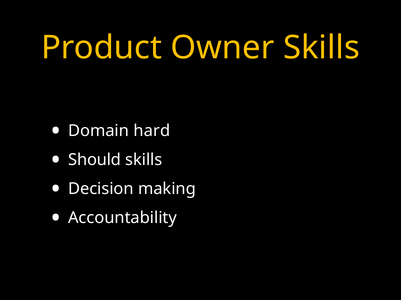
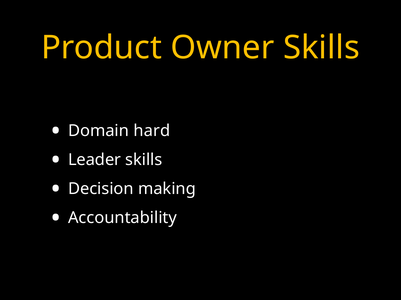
Should: Should -> Leader
